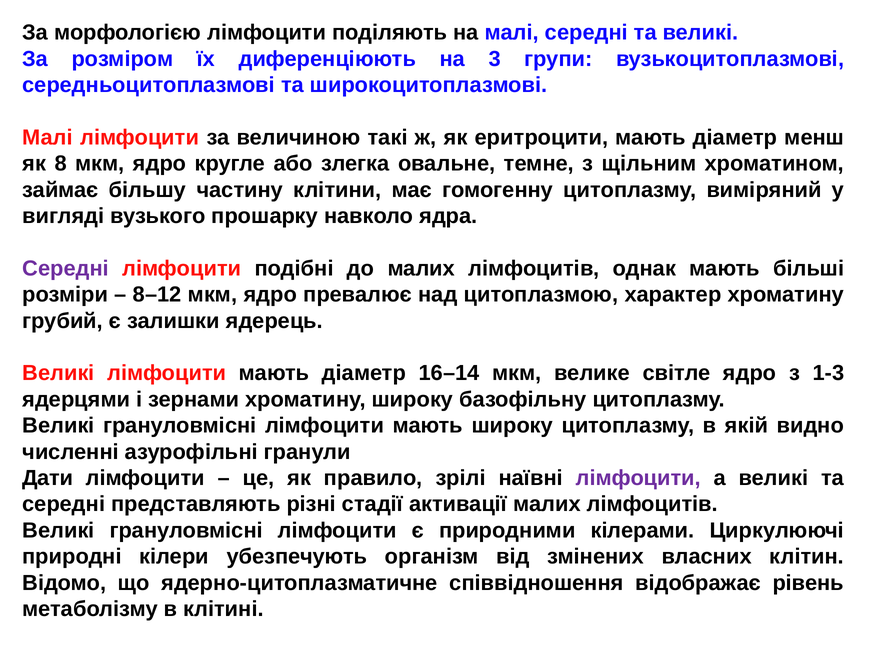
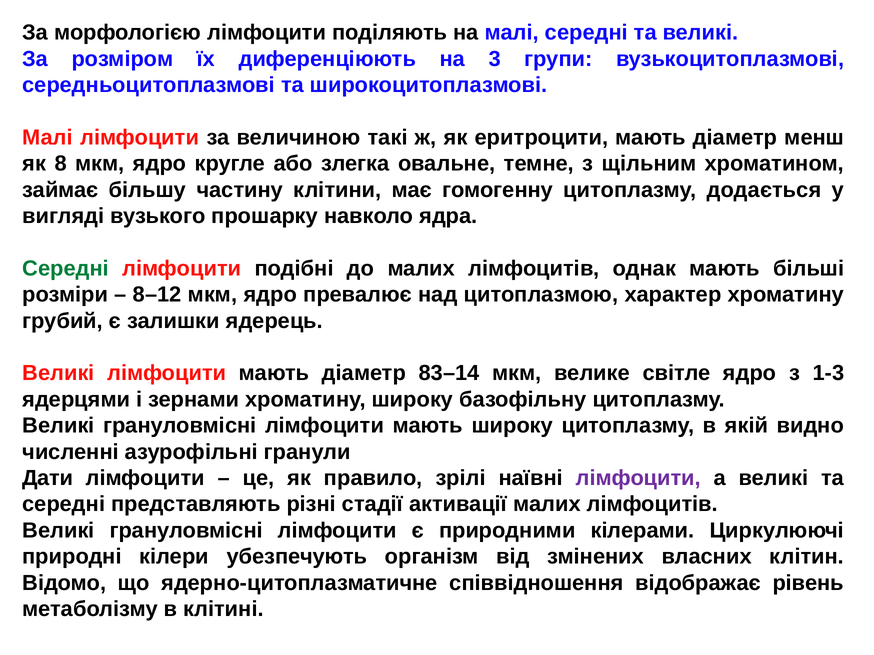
виміряний: виміряний -> додається
Середні at (66, 269) colour: purple -> green
16–14: 16–14 -> 83–14
